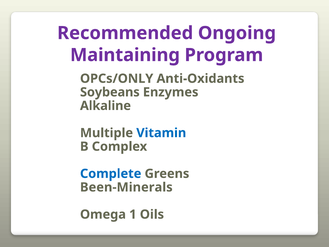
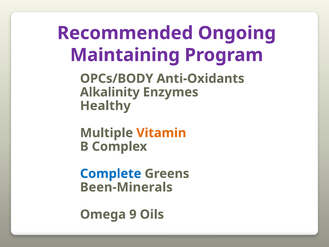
OPCs/ONLY: OPCs/ONLY -> OPCs/BODY
Soybeans: Soybeans -> Alkalinity
Alkaline: Alkaline -> Healthy
Vitamin colour: blue -> orange
1: 1 -> 9
